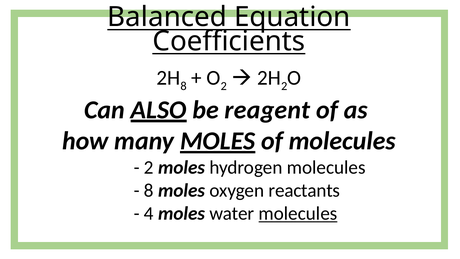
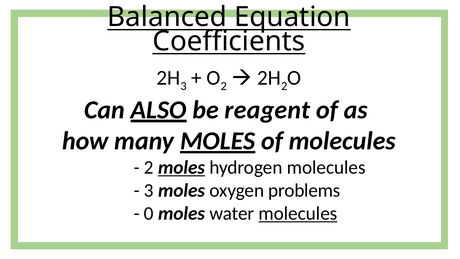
8 at (184, 86): 8 -> 3
moles at (182, 167) underline: none -> present
8 at (149, 190): 8 -> 3
reactants: reactants -> problems
4: 4 -> 0
